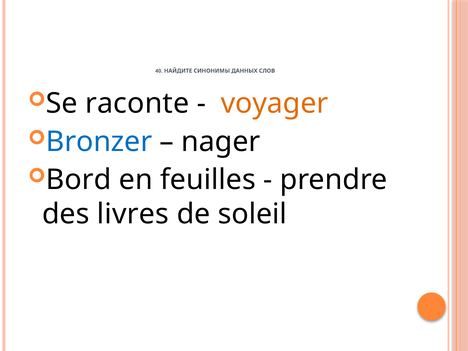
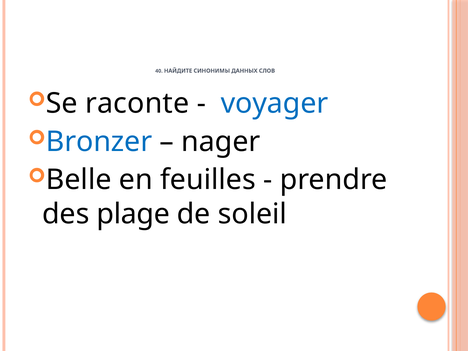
voyager colour: orange -> blue
Bord: Bord -> Belle
livres: livres -> plage
